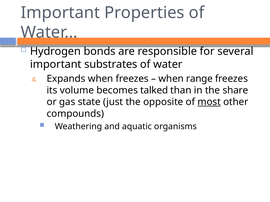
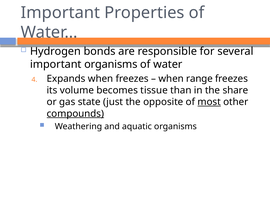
important substrates: substrates -> organisms
talked: talked -> tissue
compounds underline: none -> present
